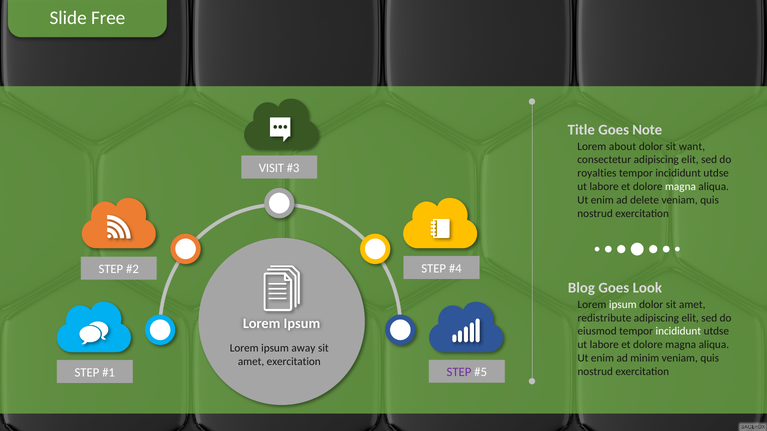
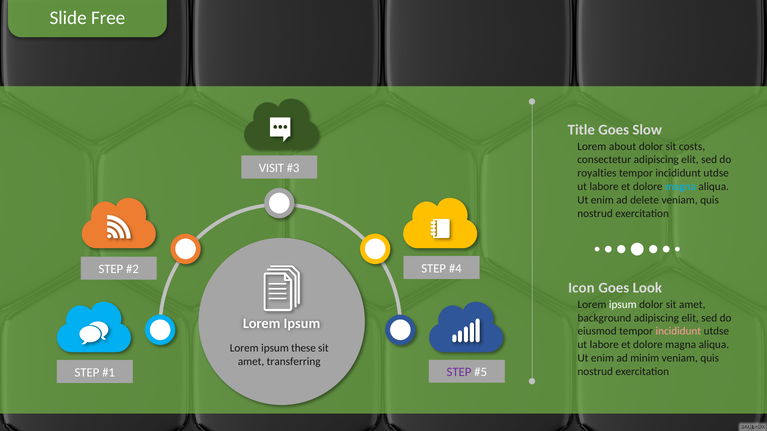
Note: Note -> Slow
want: want -> costs
magna at (680, 187) colour: white -> light blue
Blog: Blog -> Icon
redistribute: redistribute -> background
incididunt at (678, 332) colour: white -> pink
away: away -> these
amet exercitation: exercitation -> transferring
